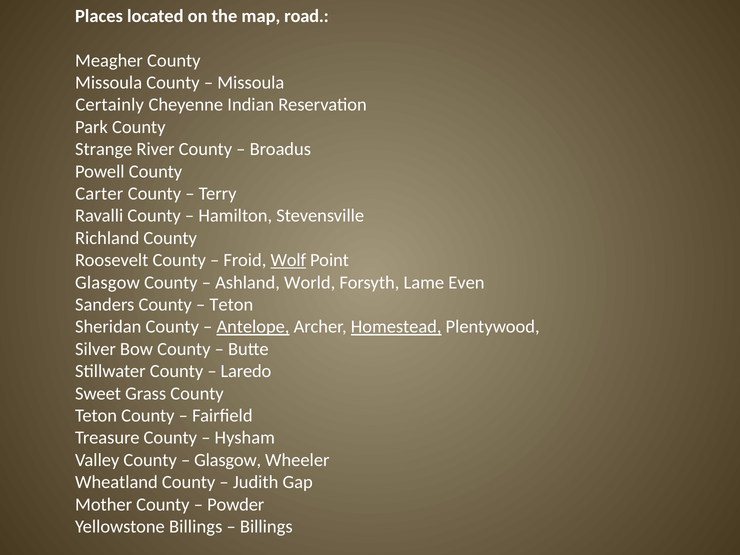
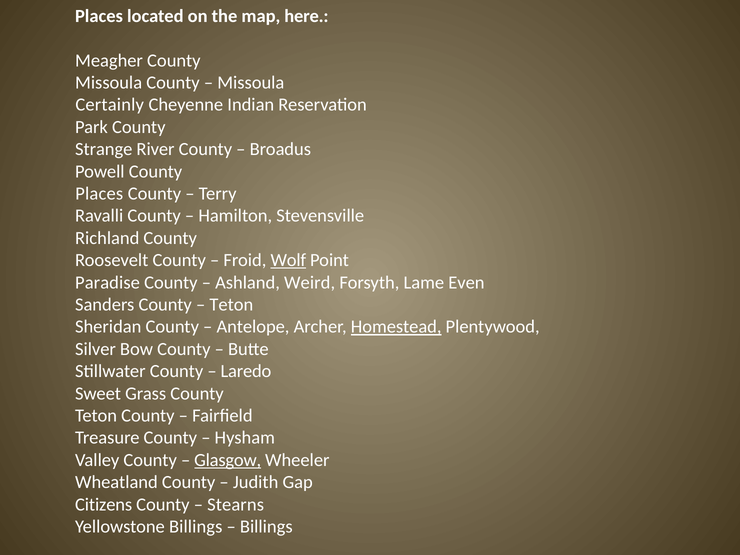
road: road -> here
Carter at (99, 194): Carter -> Places
Glasgow at (107, 282): Glasgow -> Paradise
World: World -> Weird
Antelope underline: present -> none
Glasgow at (228, 460) underline: none -> present
Mother: Mother -> Citizens
Powder: Powder -> Stearns
